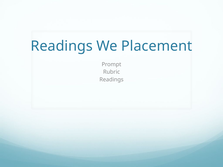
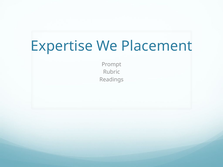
Readings at (62, 46): Readings -> Expertise
